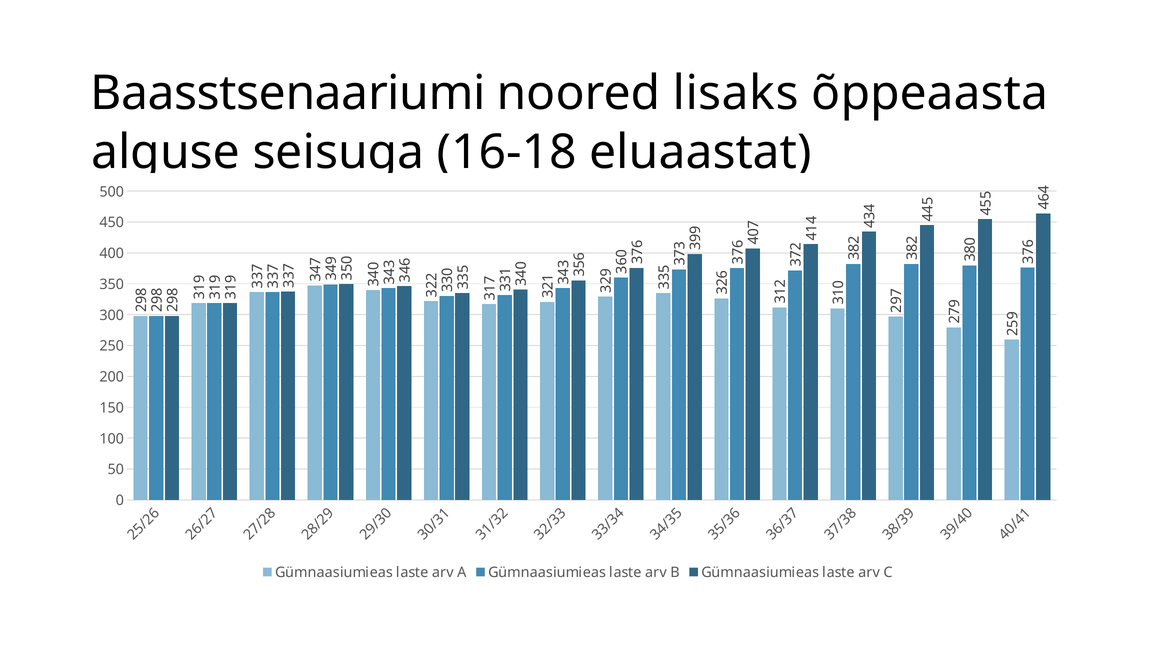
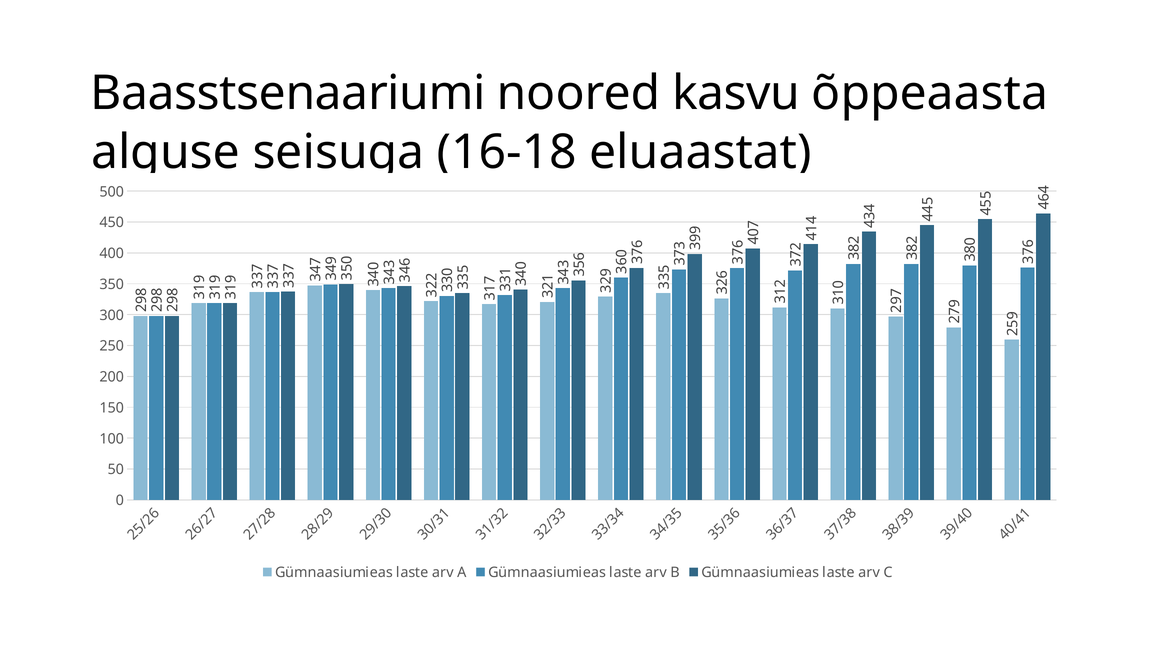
lisaks: lisaks -> kasvu
